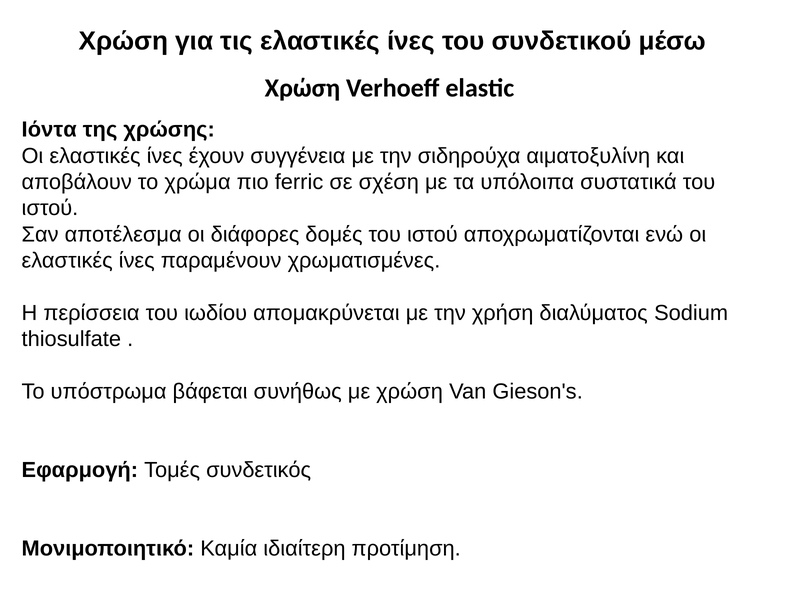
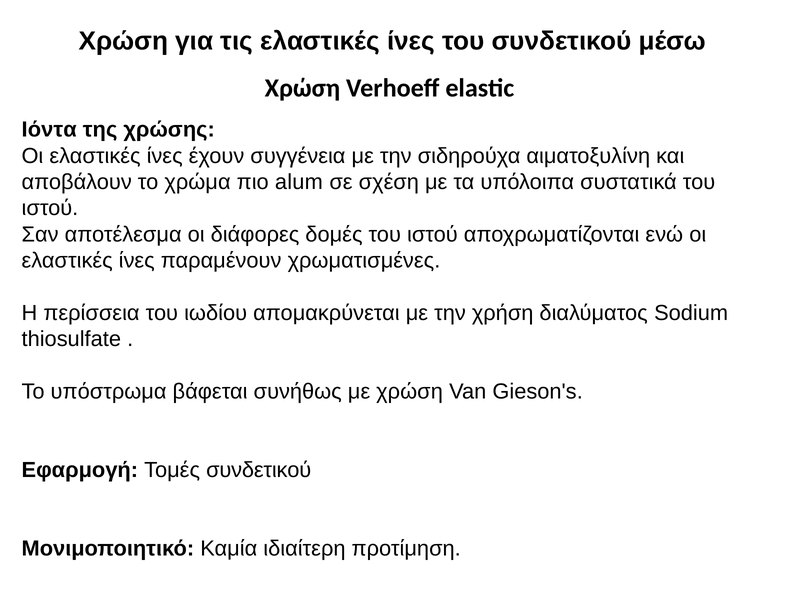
ferric: ferric -> alum
Τομές συνδετικός: συνδετικός -> συνδετικού
